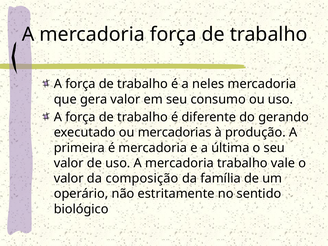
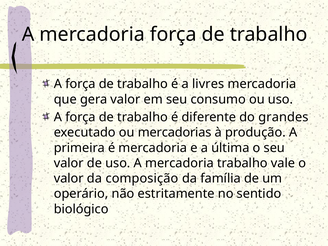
neles: neles -> livres
gerando: gerando -> grandes
